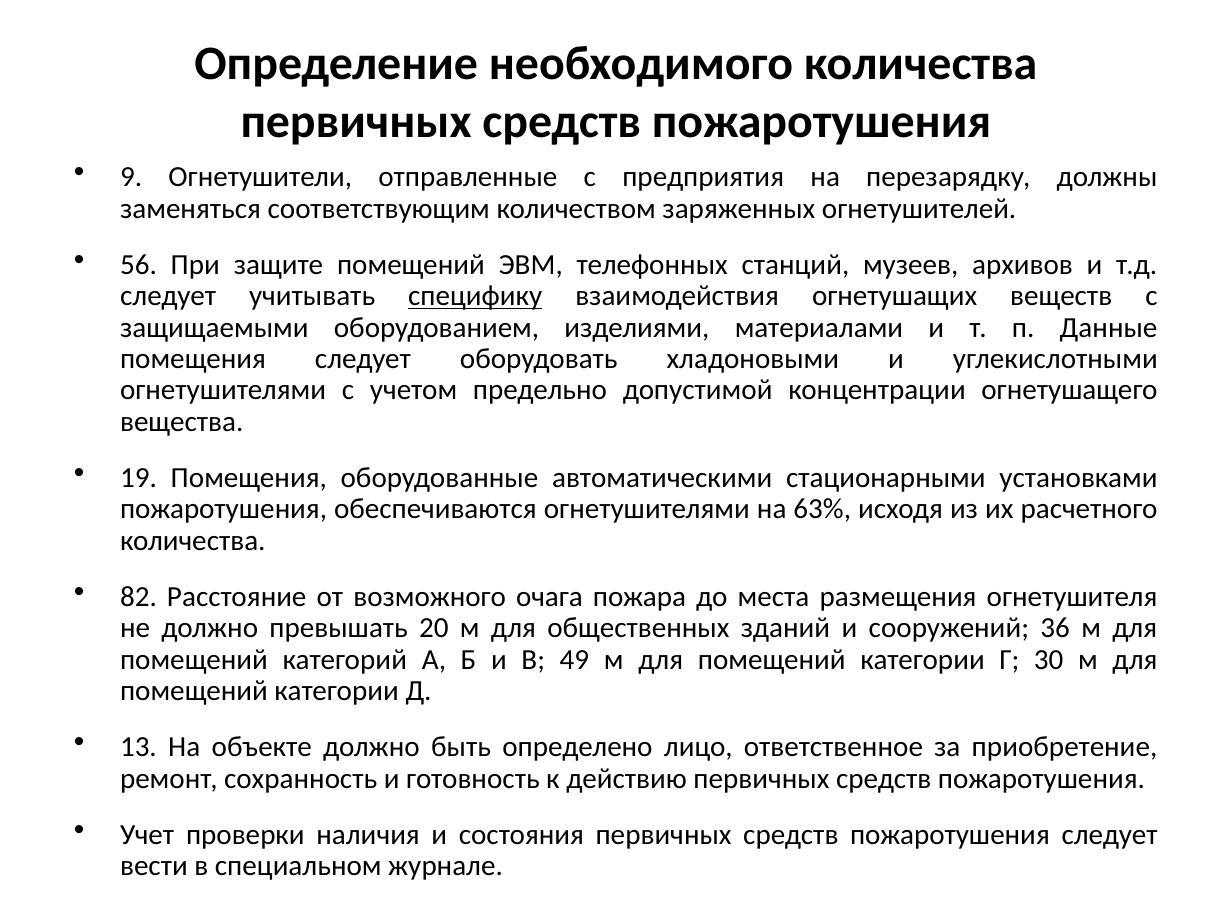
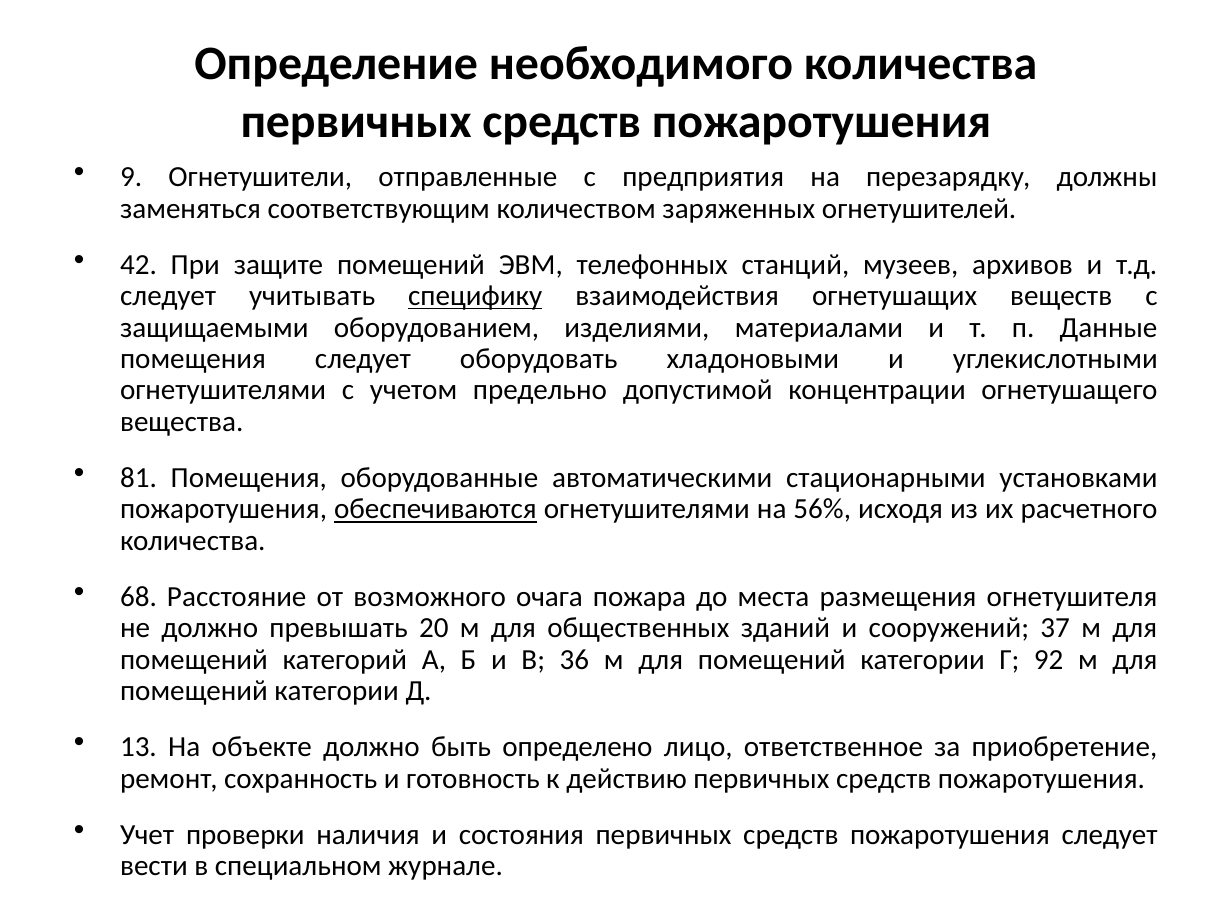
56: 56 -> 42
19: 19 -> 81
обеспечиваются underline: none -> present
63%: 63% -> 56%
82: 82 -> 68
36: 36 -> 37
49: 49 -> 36
30: 30 -> 92
